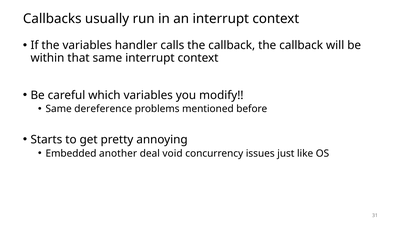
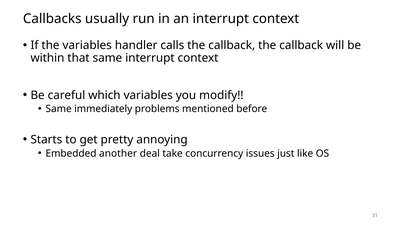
dereference: dereference -> immediately
void: void -> take
